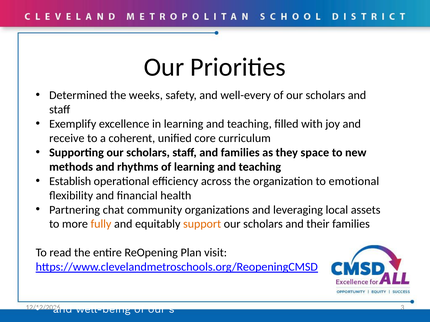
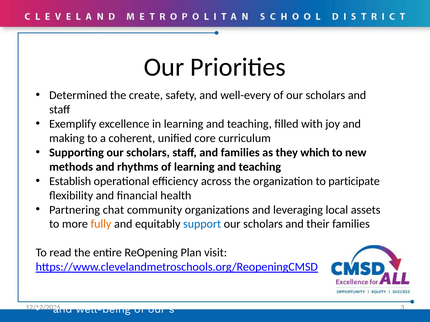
weeks: weeks -> create
receive: receive -> making
space: space -> which
emotional: emotional -> participate
support colour: orange -> blue
